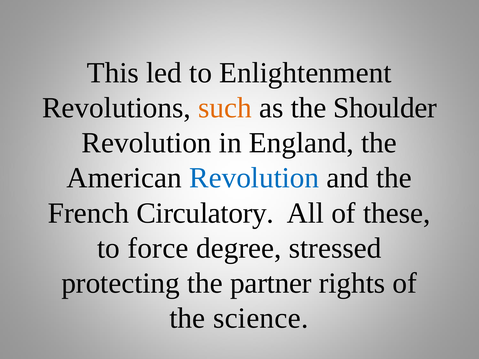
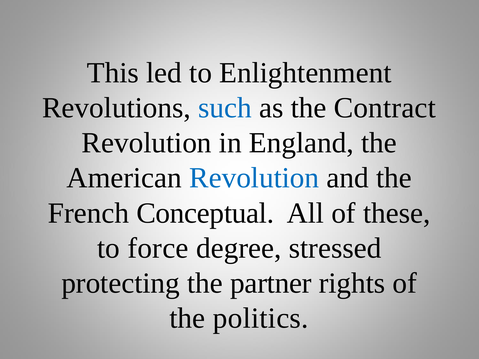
such colour: orange -> blue
Shoulder: Shoulder -> Contract
Circulatory: Circulatory -> Conceptual
science: science -> politics
